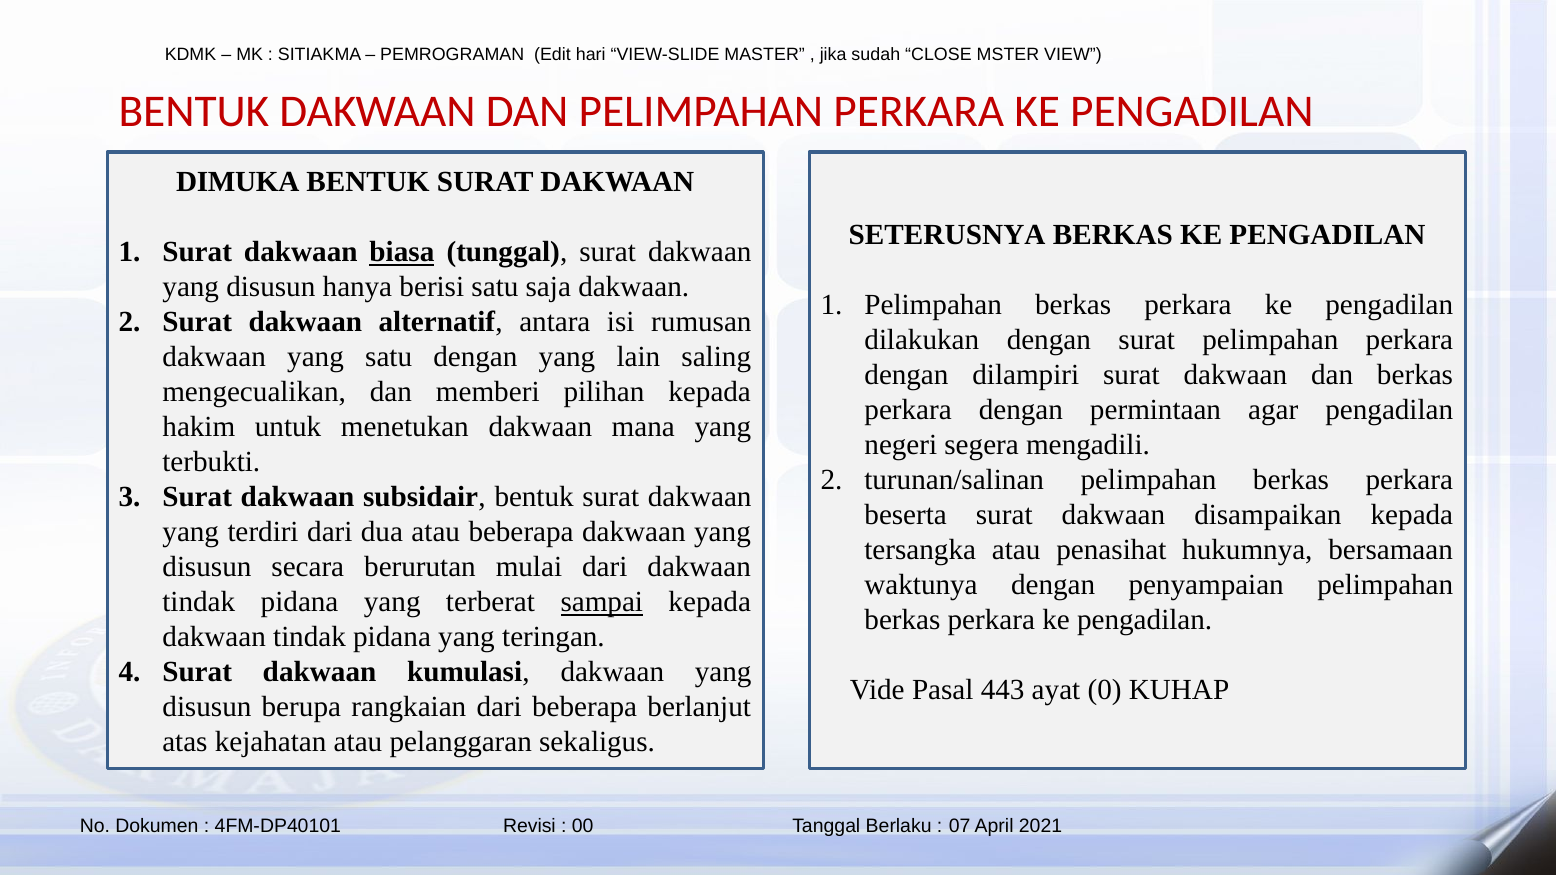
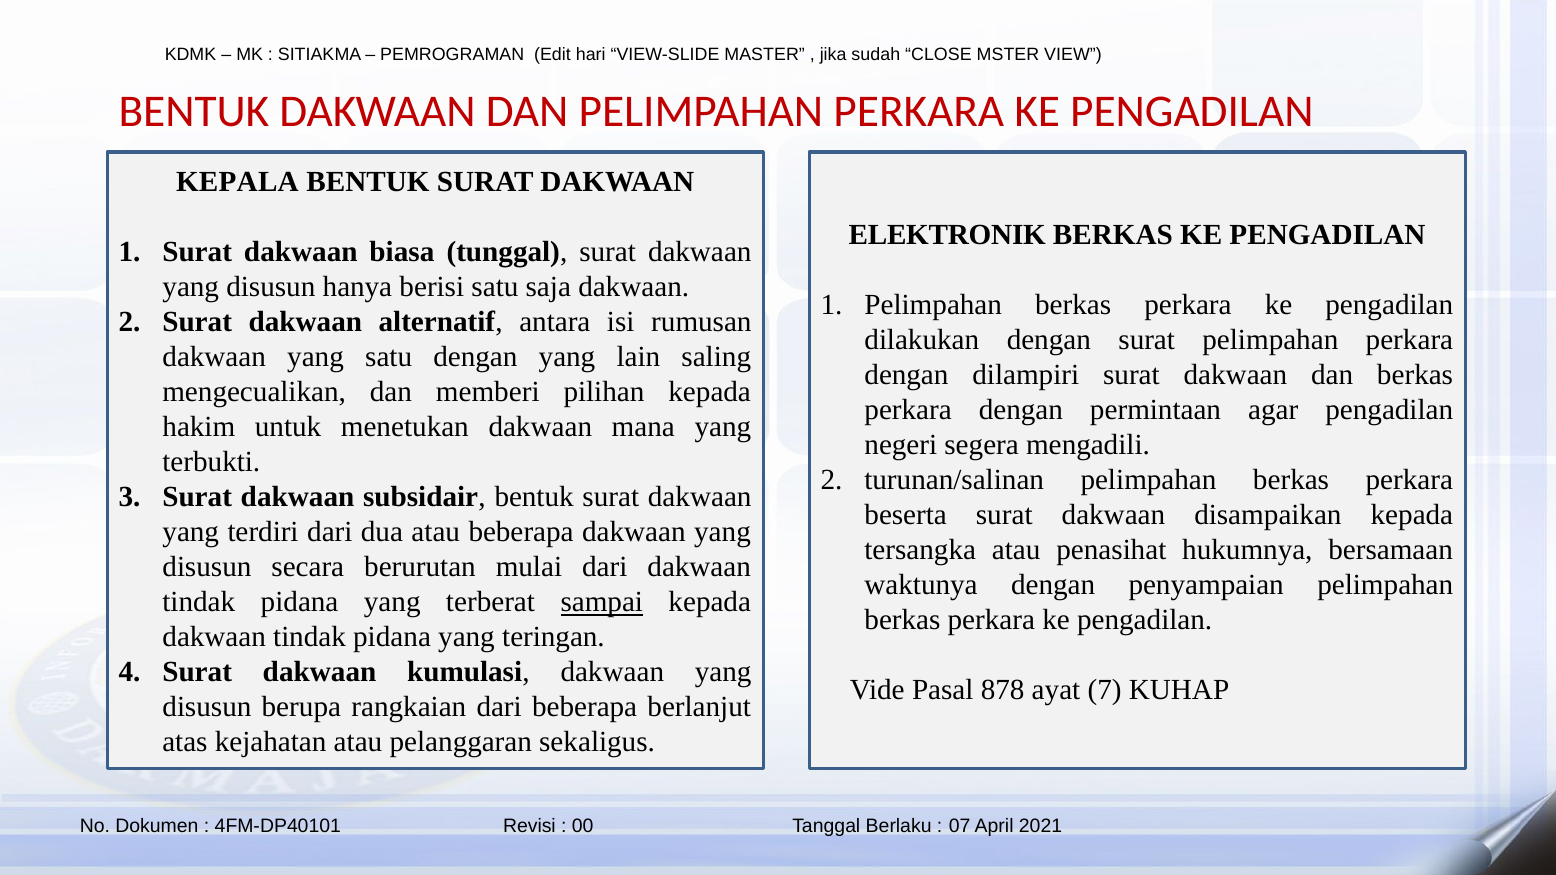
DIMUKA: DIMUKA -> KEPALA
SETERUSNYA: SETERUSNYA -> ELEKTRONIK
biasa underline: present -> none
443: 443 -> 878
0: 0 -> 7
